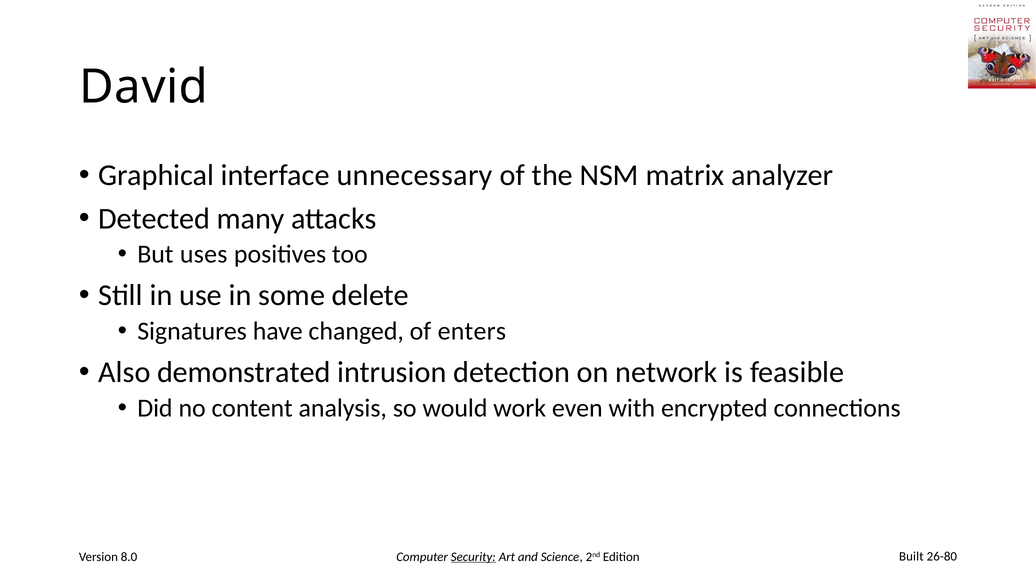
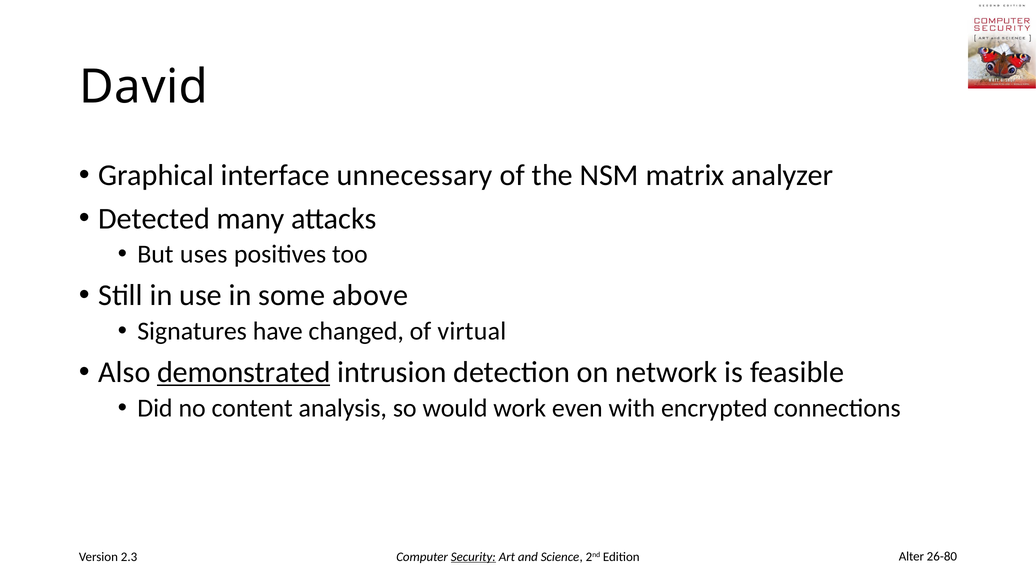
delete: delete -> above
enters: enters -> virtual
demonstrated underline: none -> present
8.0: 8.0 -> 2.3
Built: Built -> Alter
